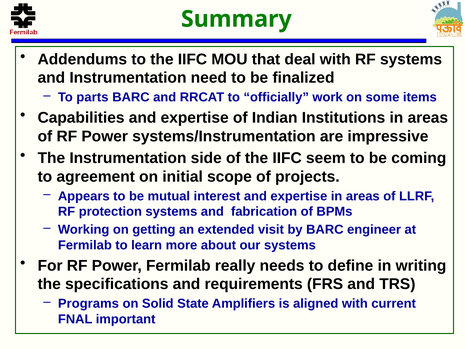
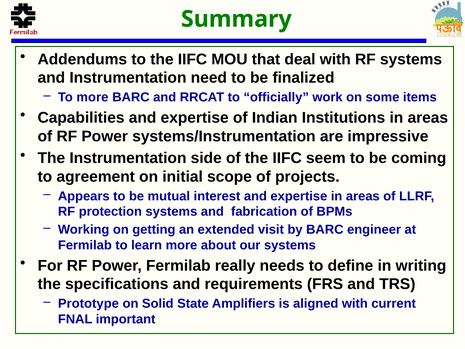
To parts: parts -> more
Programs: Programs -> Prototype
